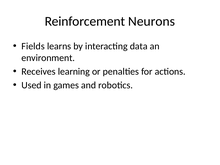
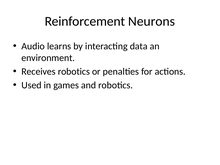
Fields: Fields -> Audio
Receives learning: learning -> robotics
